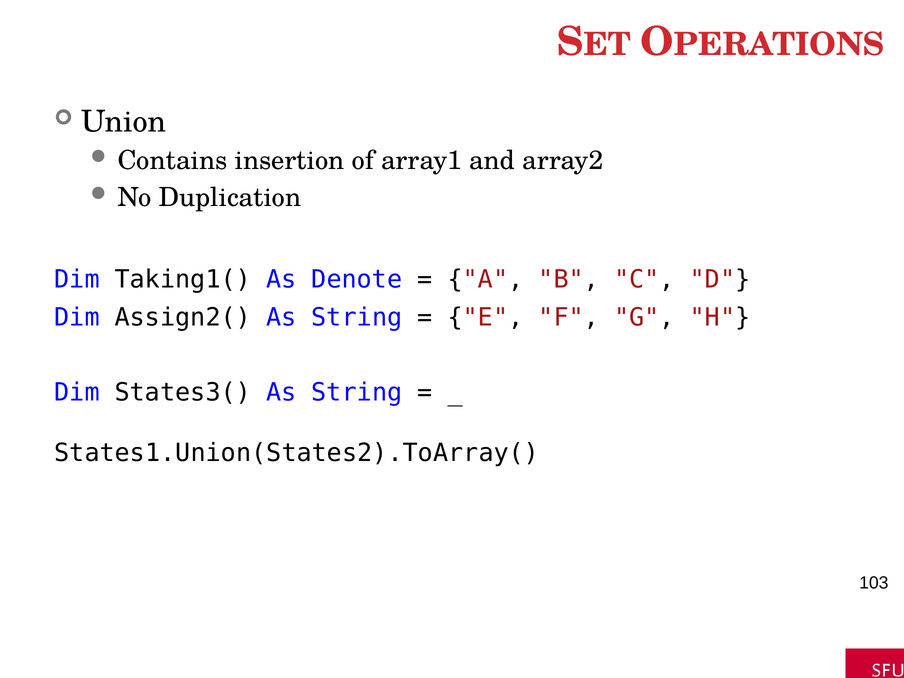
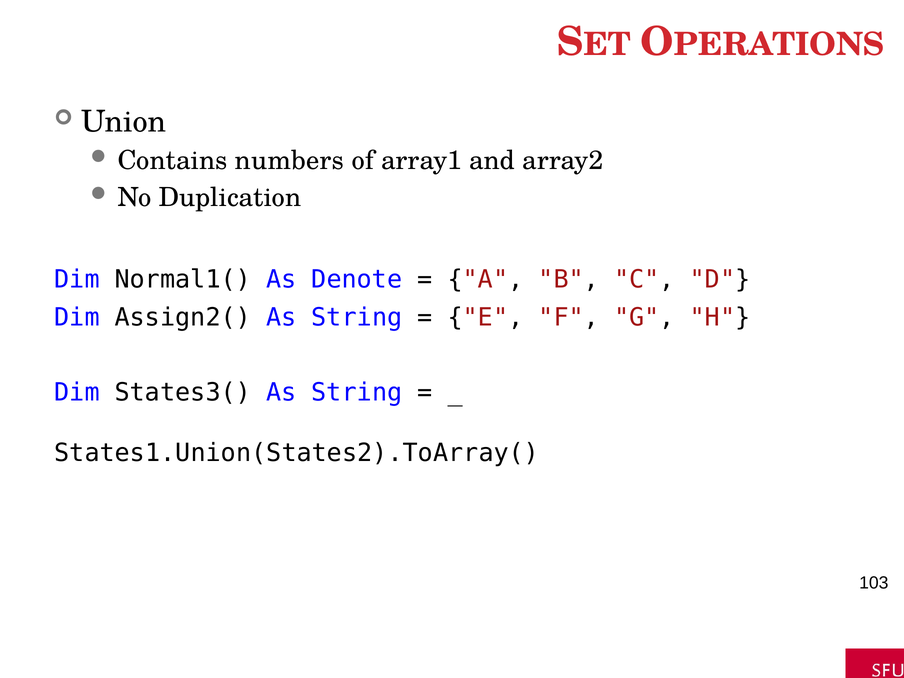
insertion: insertion -> numbers
Taking1(: Taking1( -> Normal1(
